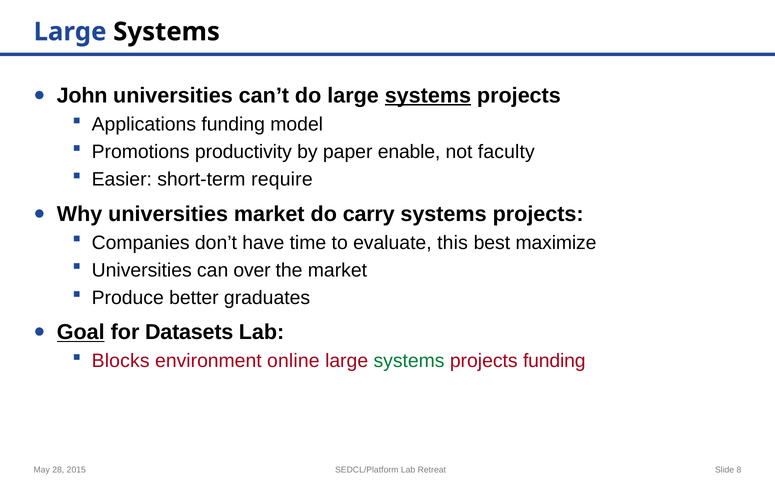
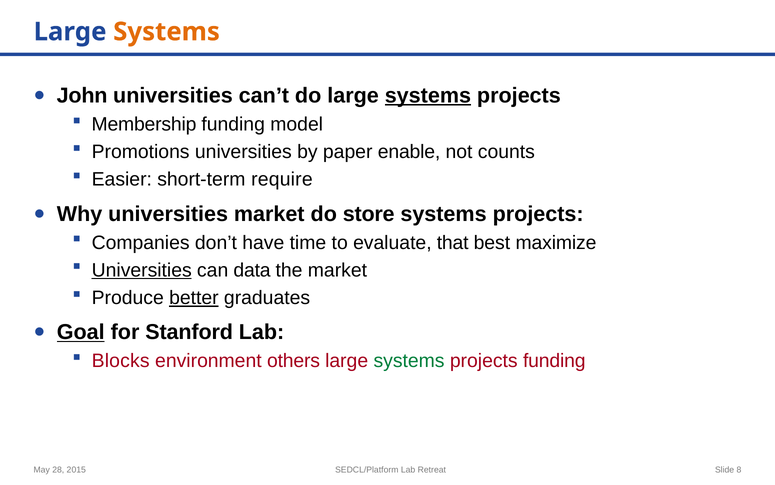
Systems at (167, 32) colour: black -> orange
Applications: Applications -> Membership
Promotions productivity: productivity -> universities
faculty: faculty -> counts
carry: carry -> store
this: this -> that
Universities at (142, 270) underline: none -> present
over: over -> data
better underline: none -> present
Datasets: Datasets -> Stanford
online: online -> others
